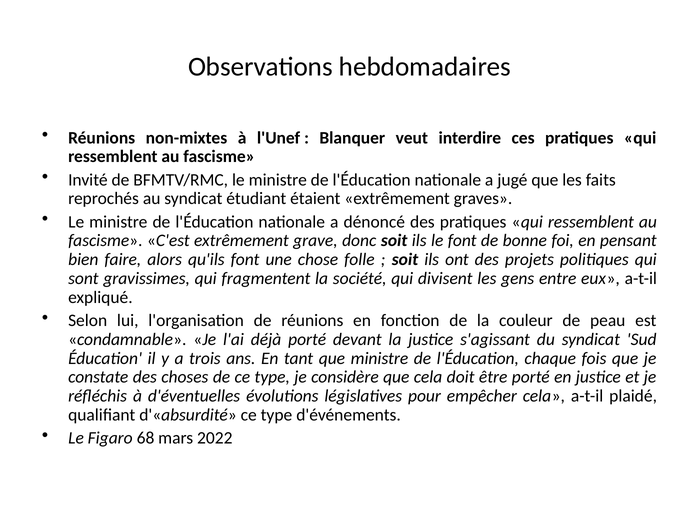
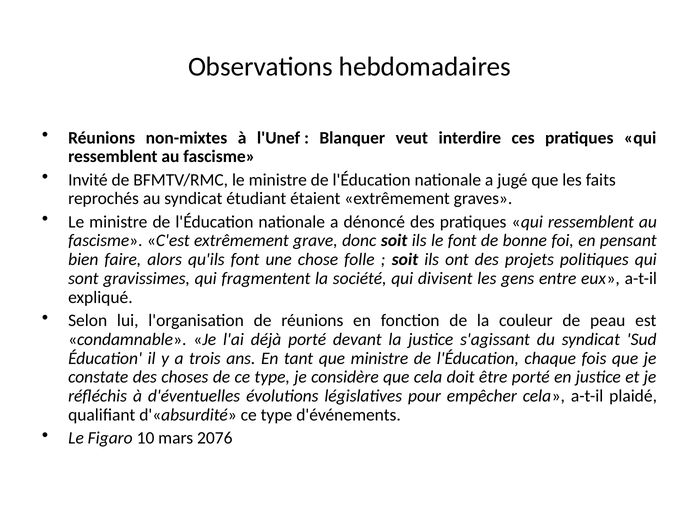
68: 68 -> 10
2022: 2022 -> 2076
